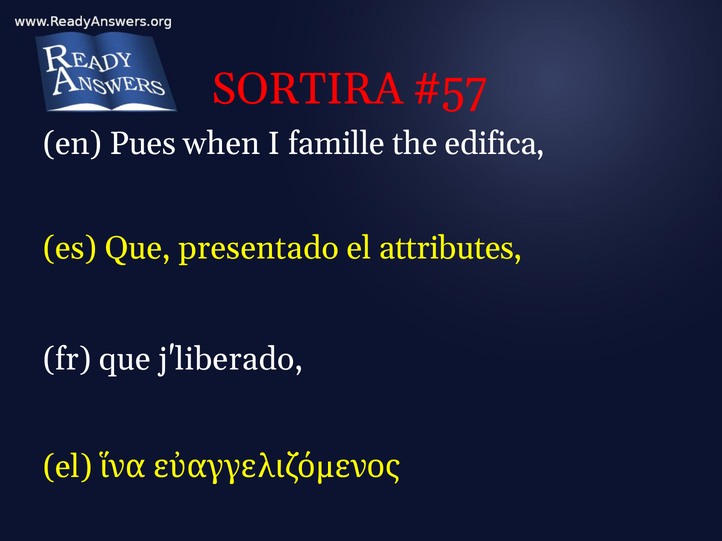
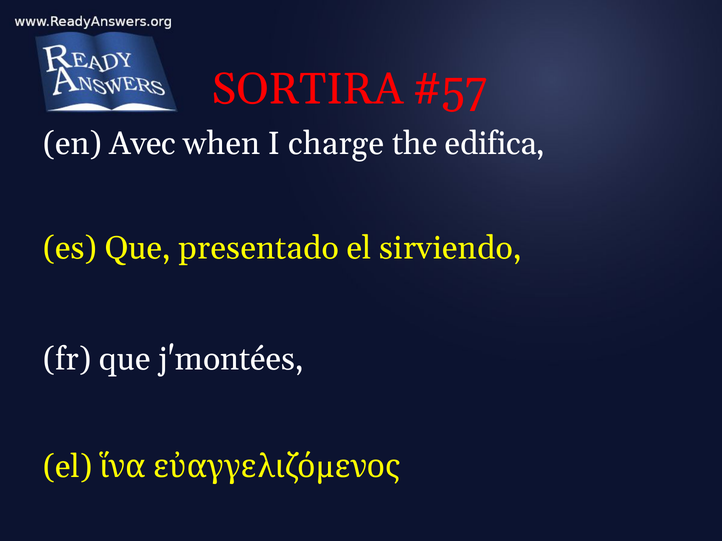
Pues: Pues -> Avec
famille: famille -> charge
attributes: attributes -> sirviendo
j'liberado: j'liberado -> j'montées
